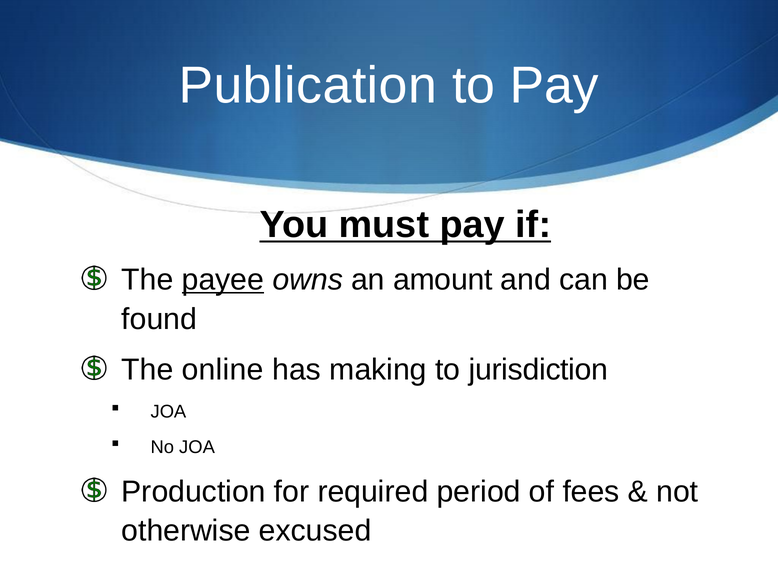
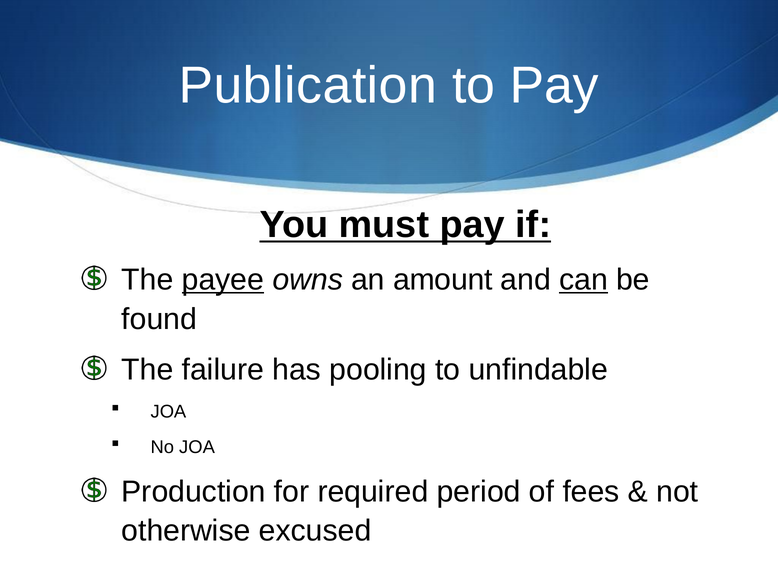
can underline: none -> present
online: online -> failure
making: making -> pooling
jurisdiction: jurisdiction -> unfindable
